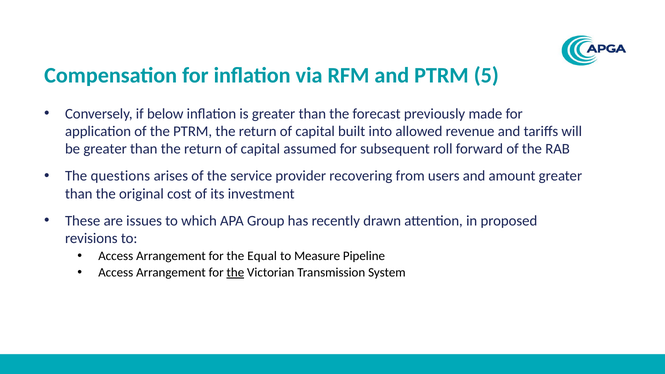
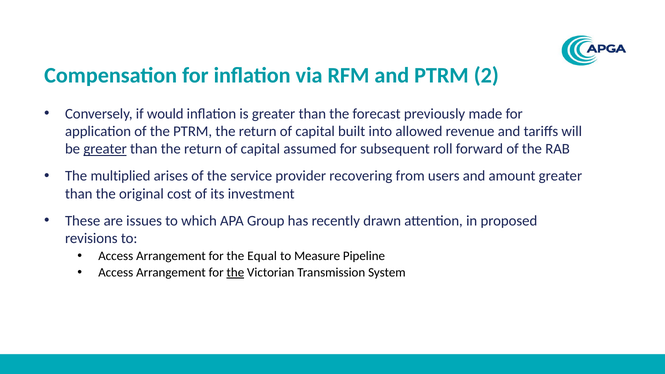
5: 5 -> 2
below: below -> would
greater at (105, 149) underline: none -> present
questions: questions -> multiplied
